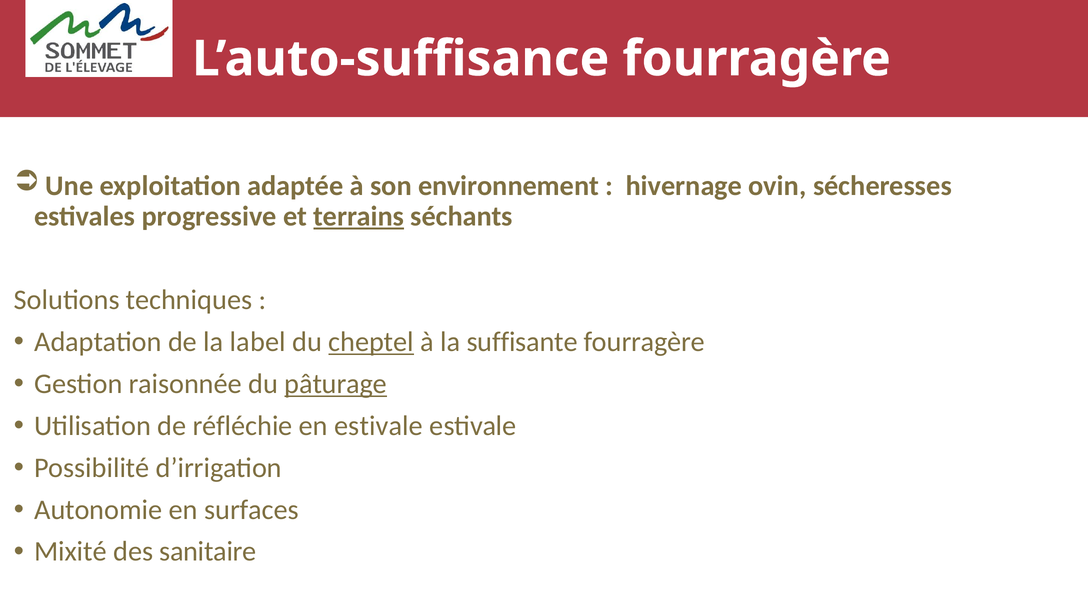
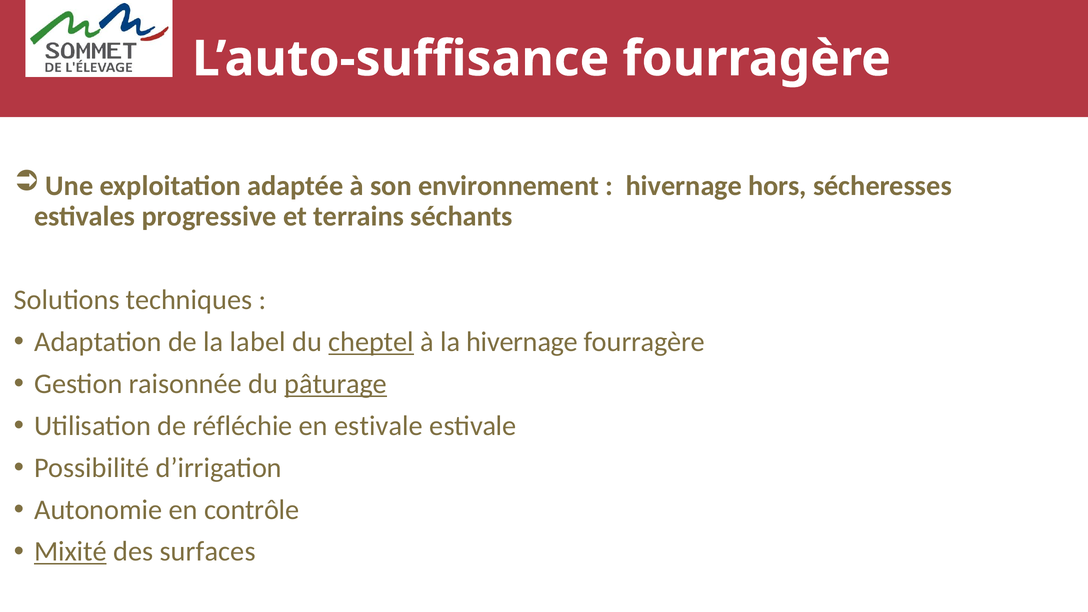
ovin: ovin -> hors
terrains underline: present -> none
la suffisante: suffisante -> hivernage
surfaces: surfaces -> contrôle
Mixité underline: none -> present
sanitaire: sanitaire -> surfaces
